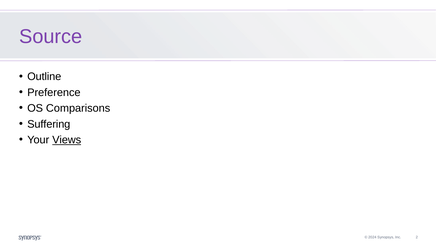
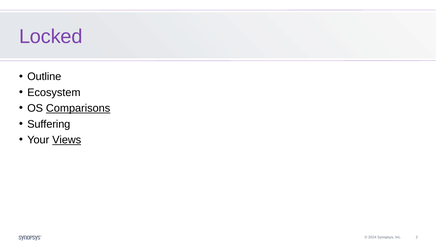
Source: Source -> Locked
Preference: Preference -> Ecosystem
Comparisons underline: none -> present
